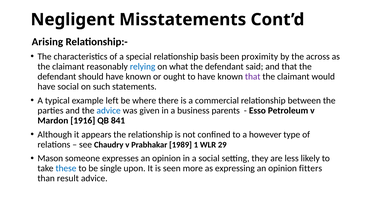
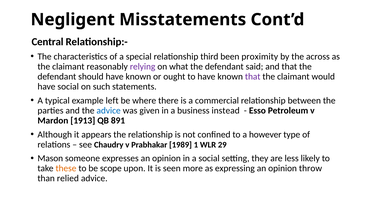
Arising: Arising -> Central
basis: basis -> third
relying colour: blue -> purple
parents: parents -> instead
1916: 1916 -> 1913
841: 841 -> 891
these colour: blue -> orange
single: single -> scope
fitters: fitters -> throw
result: result -> relied
